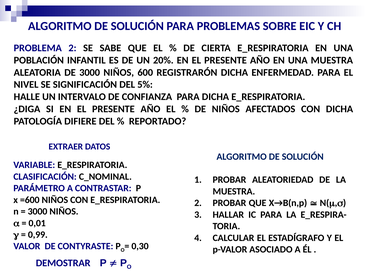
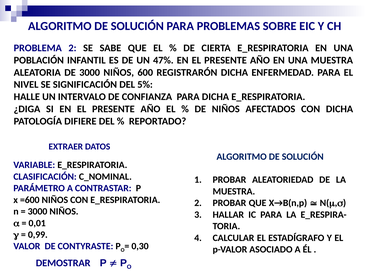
20%: 20% -> 47%
